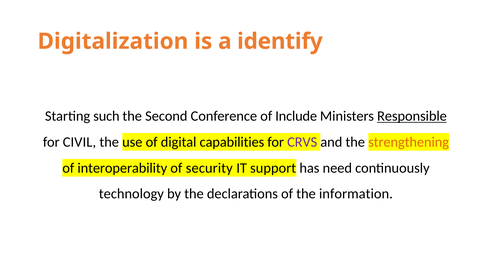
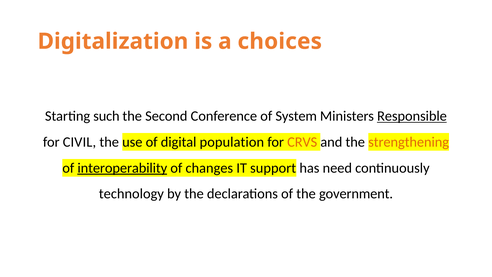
identify: identify -> choices
Include: Include -> System
capabilities: capabilities -> population
CRVS colour: purple -> orange
interoperability underline: none -> present
security: security -> changes
information: information -> government
